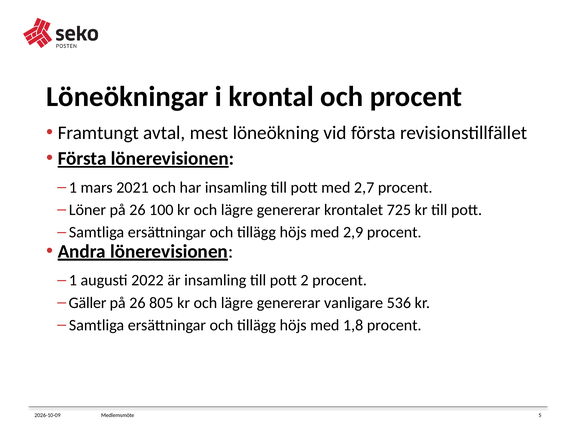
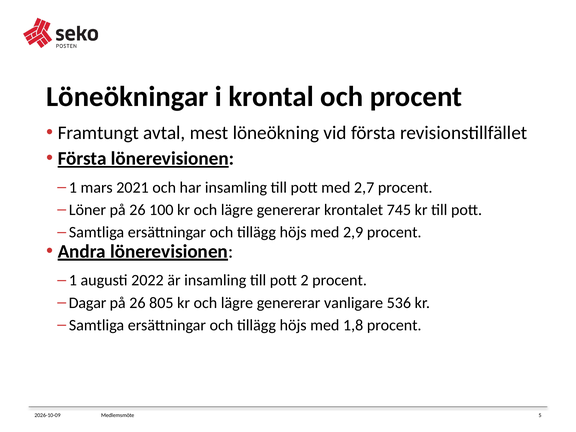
725: 725 -> 745
Gäller: Gäller -> Dagar
